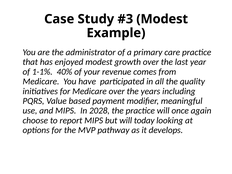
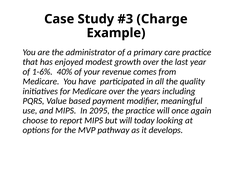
Modest at (162, 19): Modest -> Charge
1-1%: 1-1% -> 1-6%
2028: 2028 -> 2095
